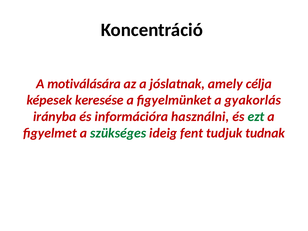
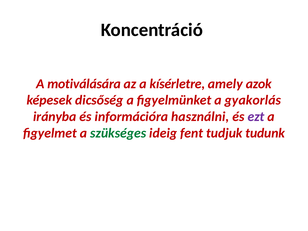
jóslatnak: jóslatnak -> kísérletre
célja: célja -> azok
keresése: keresése -> dicsőség
ezt colour: green -> purple
tudnak: tudnak -> tudunk
